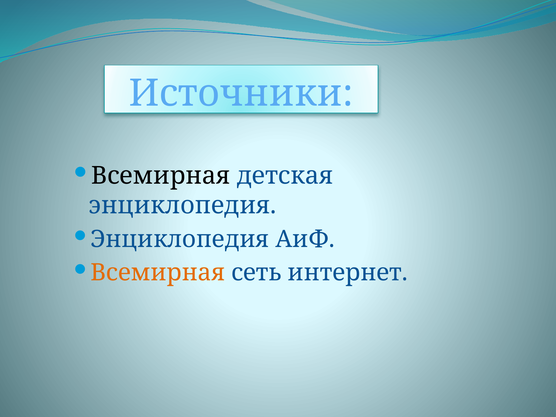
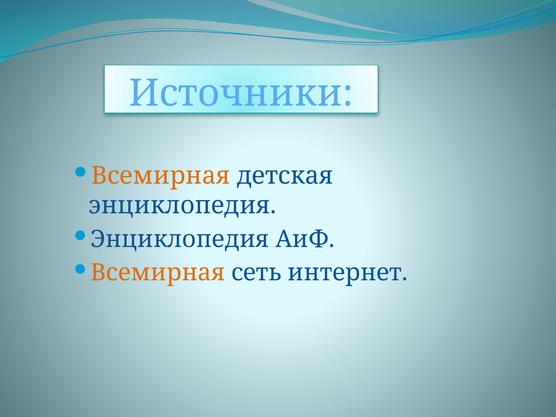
Всемирная at (161, 176) colour: black -> orange
